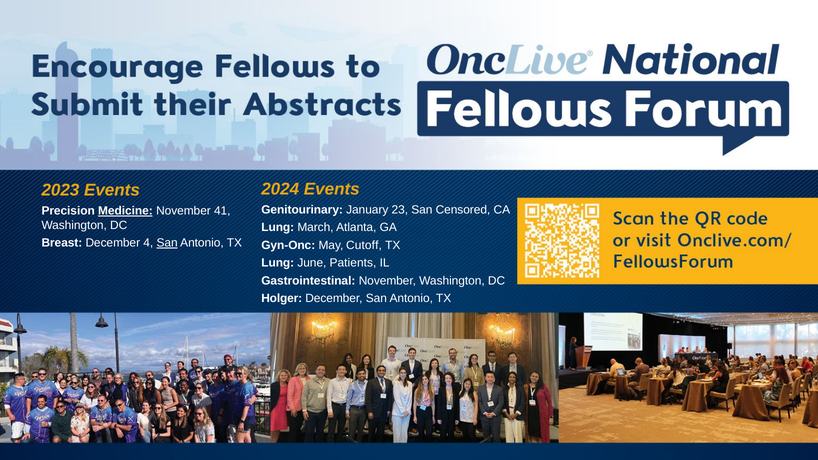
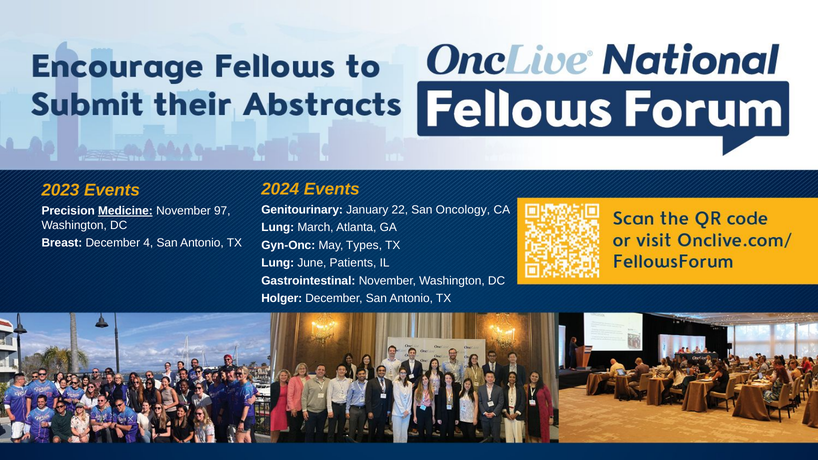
23: 23 -> 22
Censored: Censored -> Oncology
41: 41 -> 97
San at (167, 243) underline: present -> none
Cutoff: Cutoff -> Types
